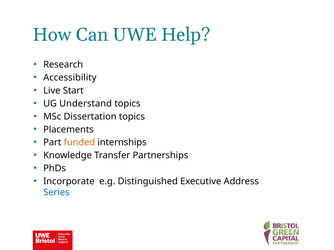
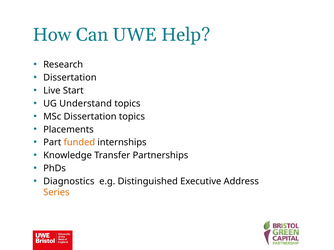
Accessibility at (70, 78): Accessibility -> Dissertation
Incorporate: Incorporate -> Diagnostics
Series colour: blue -> orange
